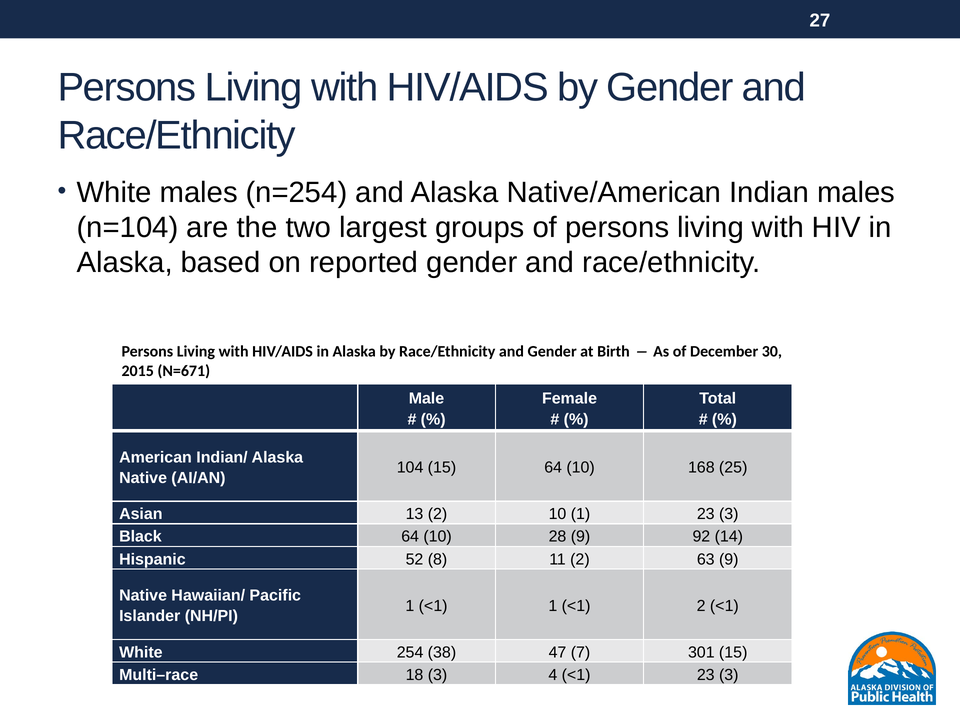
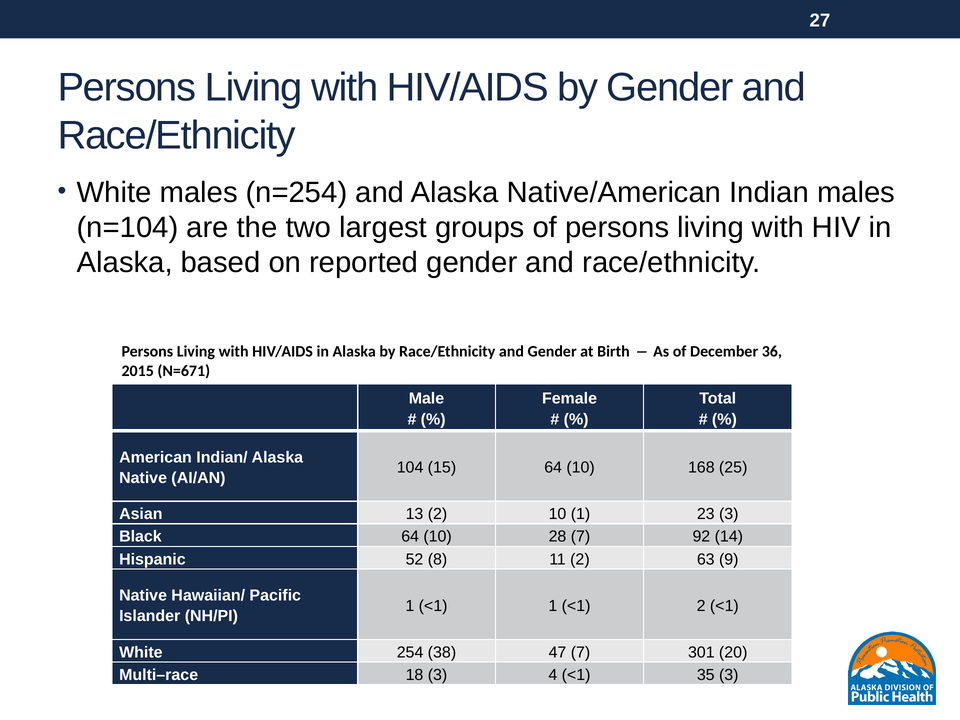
30: 30 -> 36
28 9: 9 -> 7
301 15: 15 -> 20
<1 23: 23 -> 35
